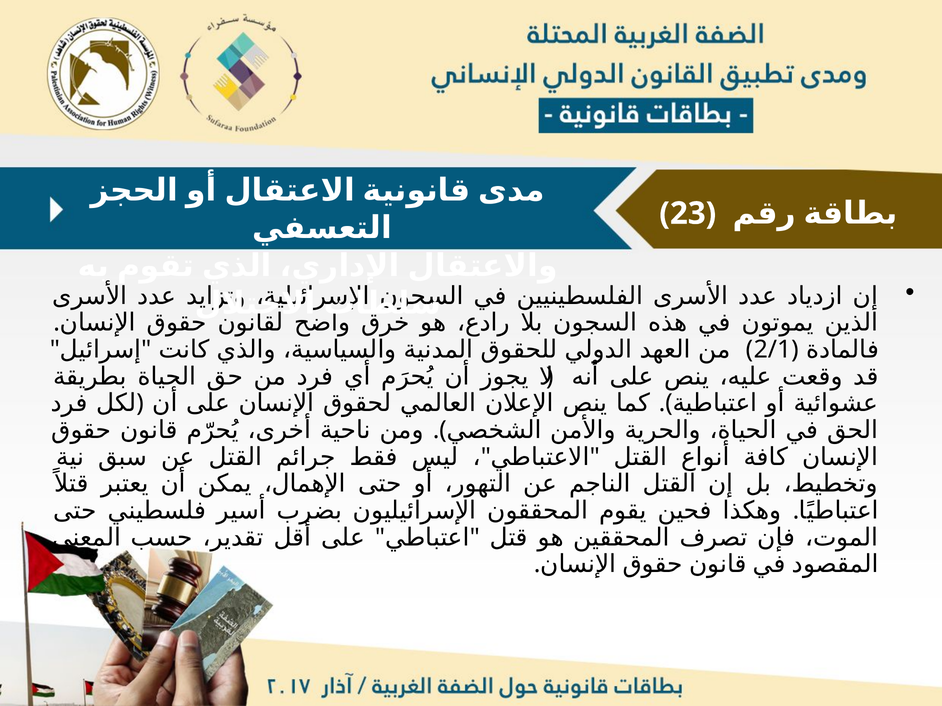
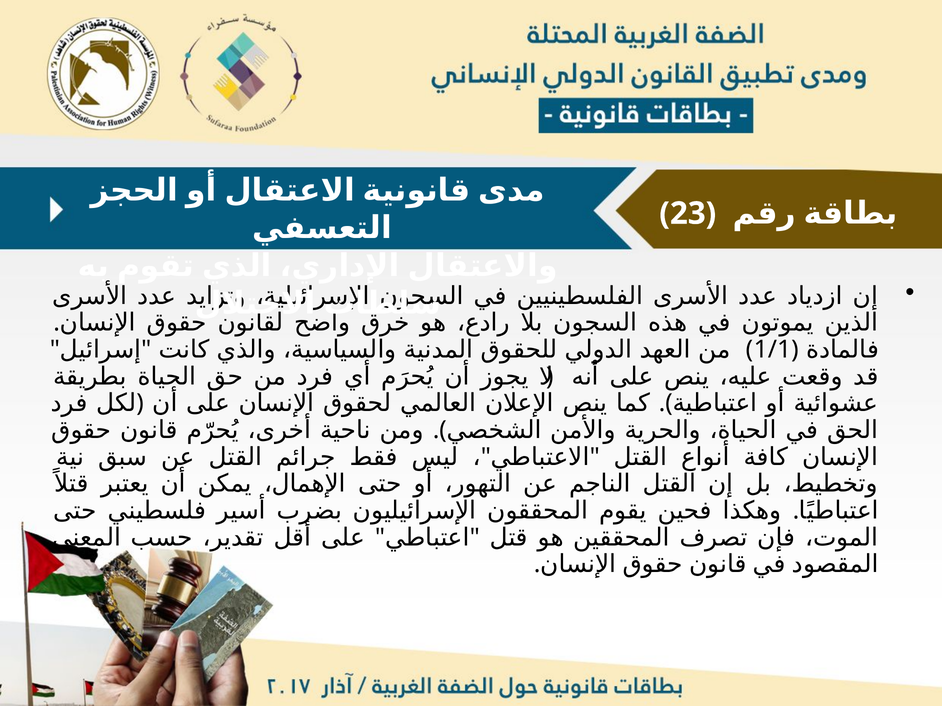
2/1: 2/1 -> 1/1
